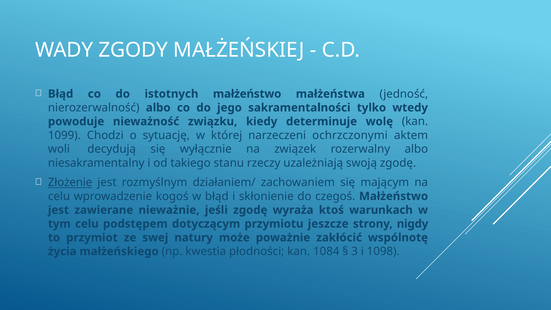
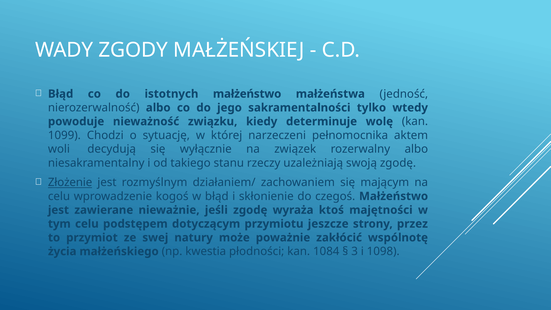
ochrzczonymi: ochrzczonymi -> pełnomocnika
warunkach: warunkach -> majętności
nigdy: nigdy -> przez
